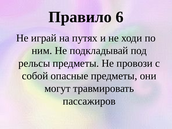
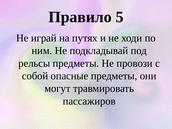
6: 6 -> 5
